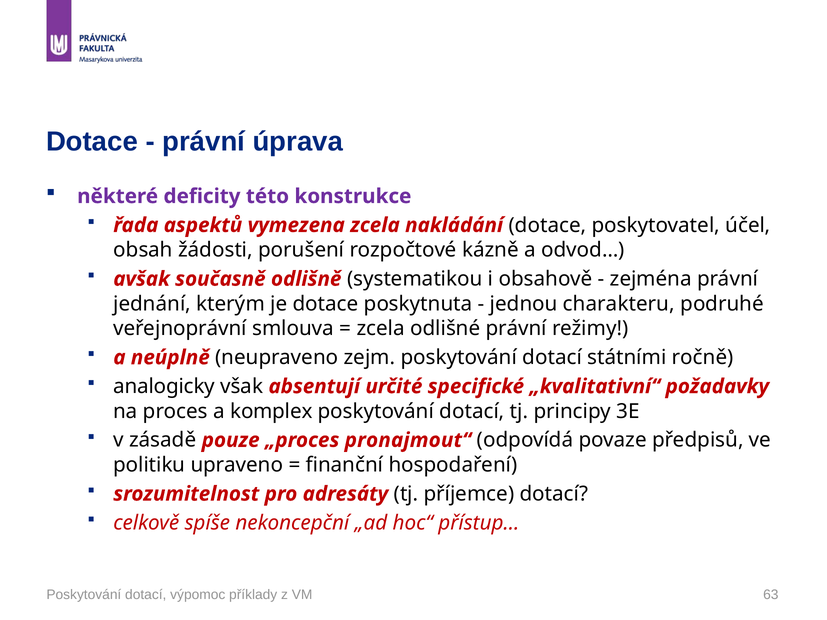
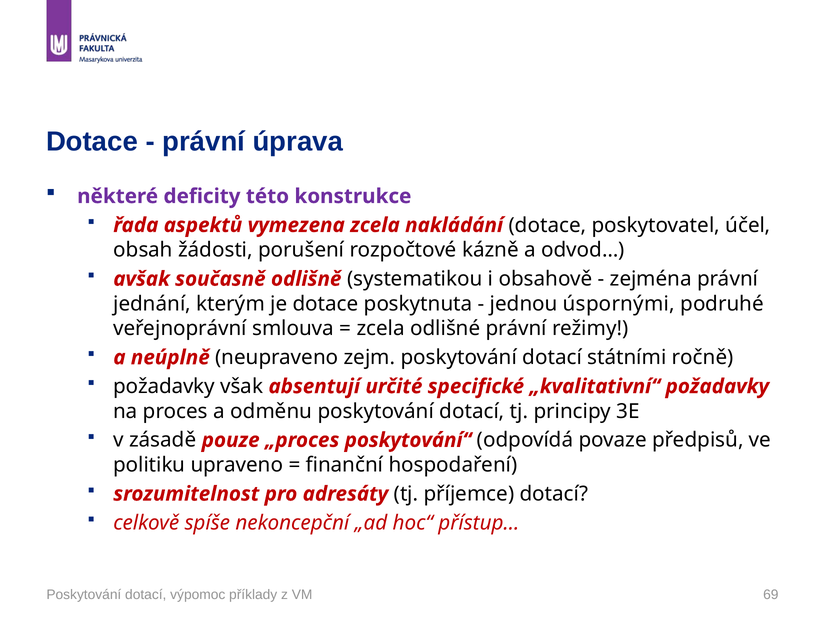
charakteru: charakteru -> úspornými
analogicky at (164, 387): analogicky -> požadavky
komplex: komplex -> odměnu
pronajmout“: pronajmout“ -> poskytování“
63: 63 -> 69
